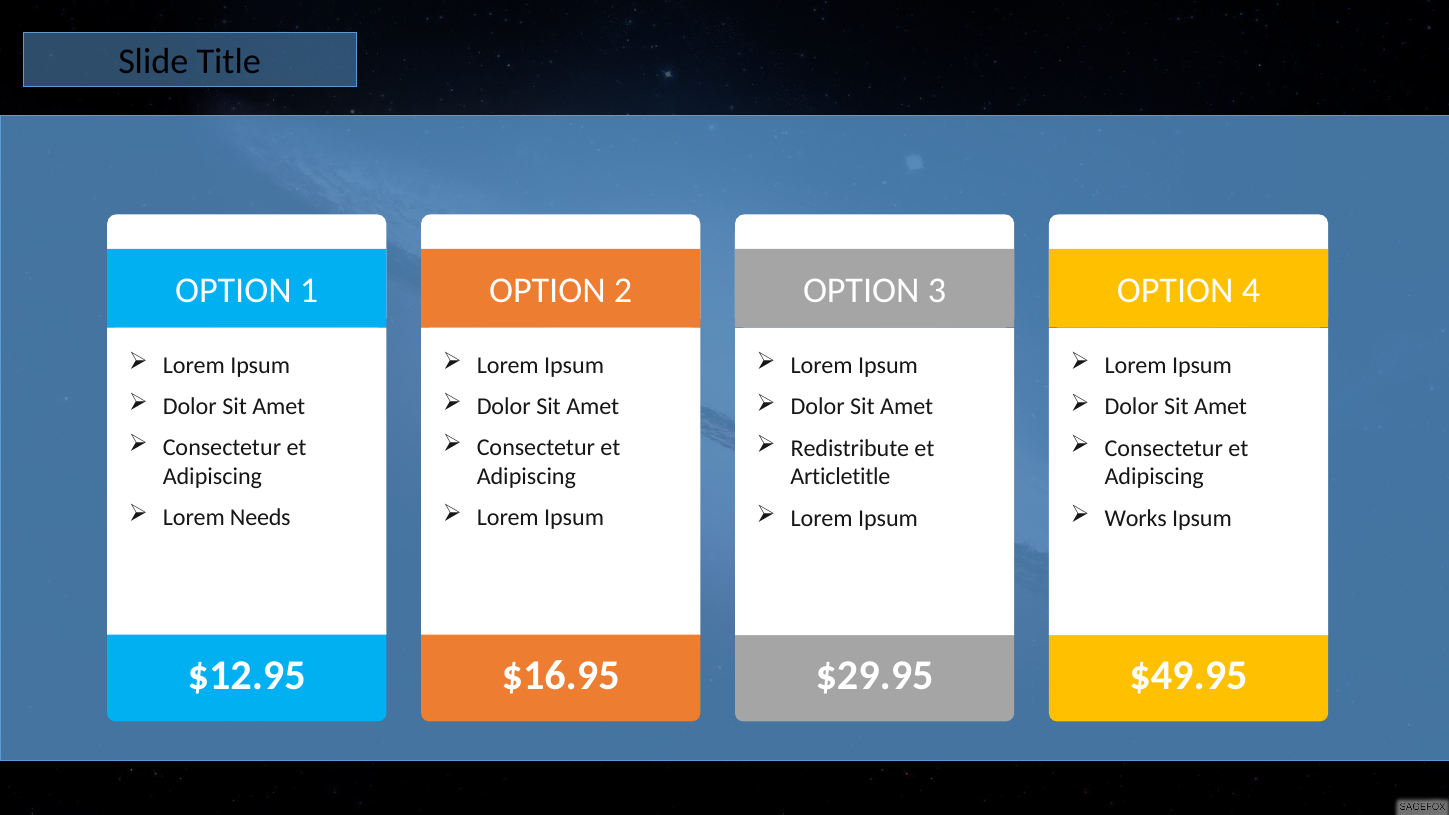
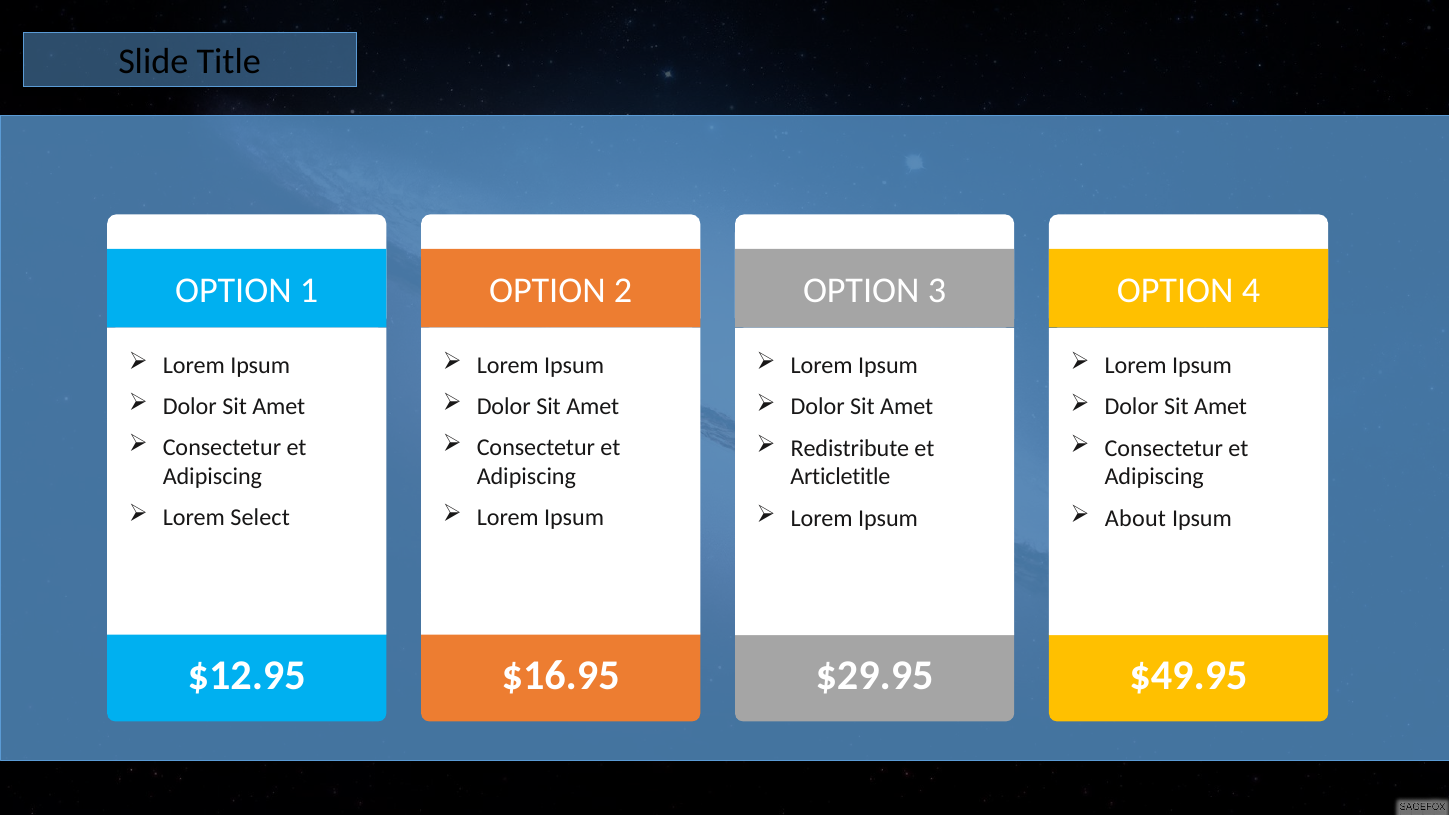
Needs: Needs -> Select
Works: Works -> About
